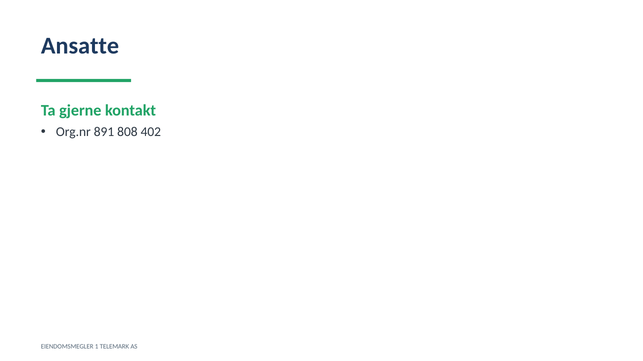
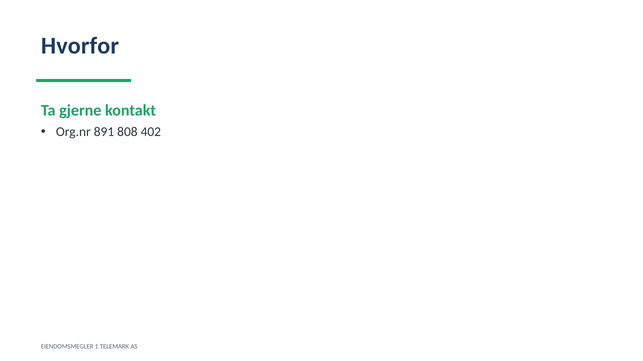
Ansatte: Ansatte -> Hvorfor
